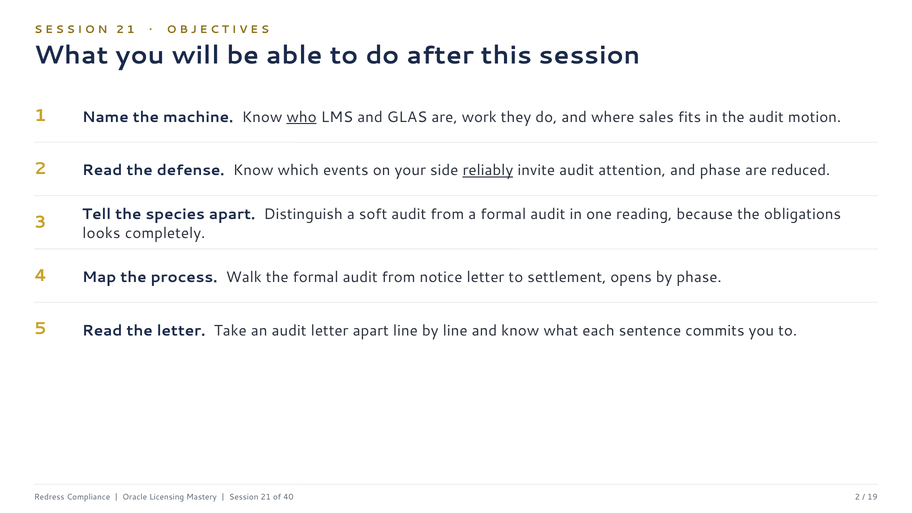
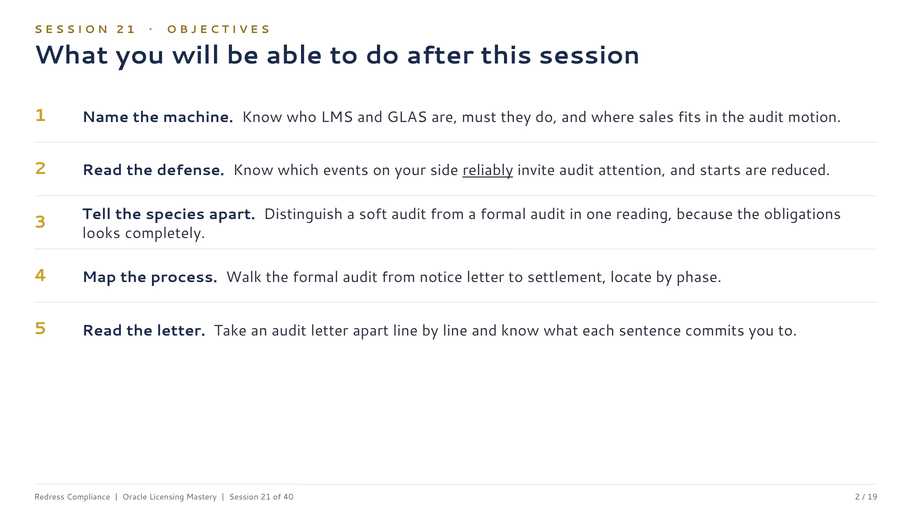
who underline: present -> none
work: work -> must
and phase: phase -> starts
opens: opens -> locate
